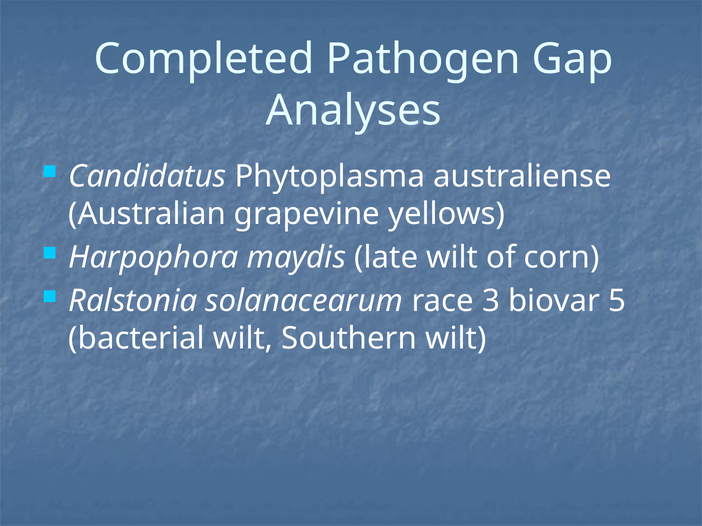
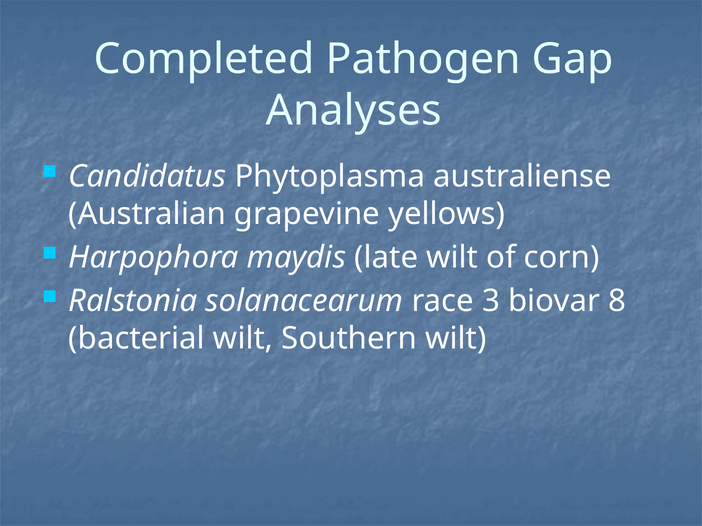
5: 5 -> 8
